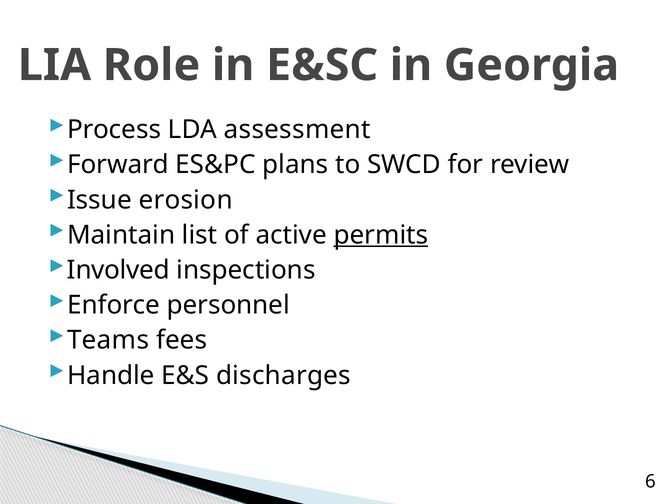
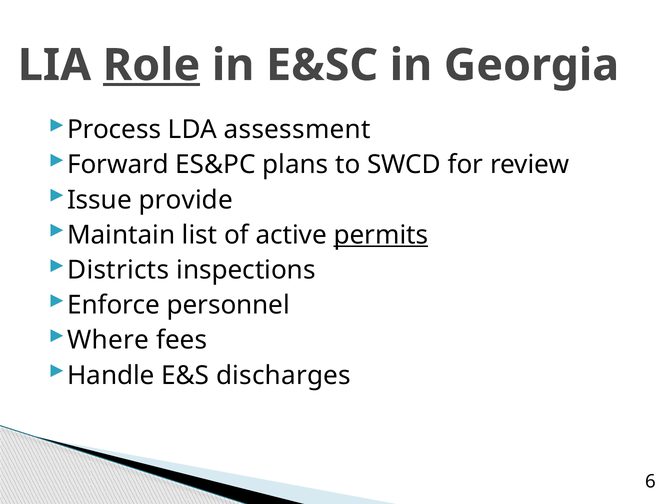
Role underline: none -> present
erosion: erosion -> provide
Involved: Involved -> Districts
Teams: Teams -> Where
